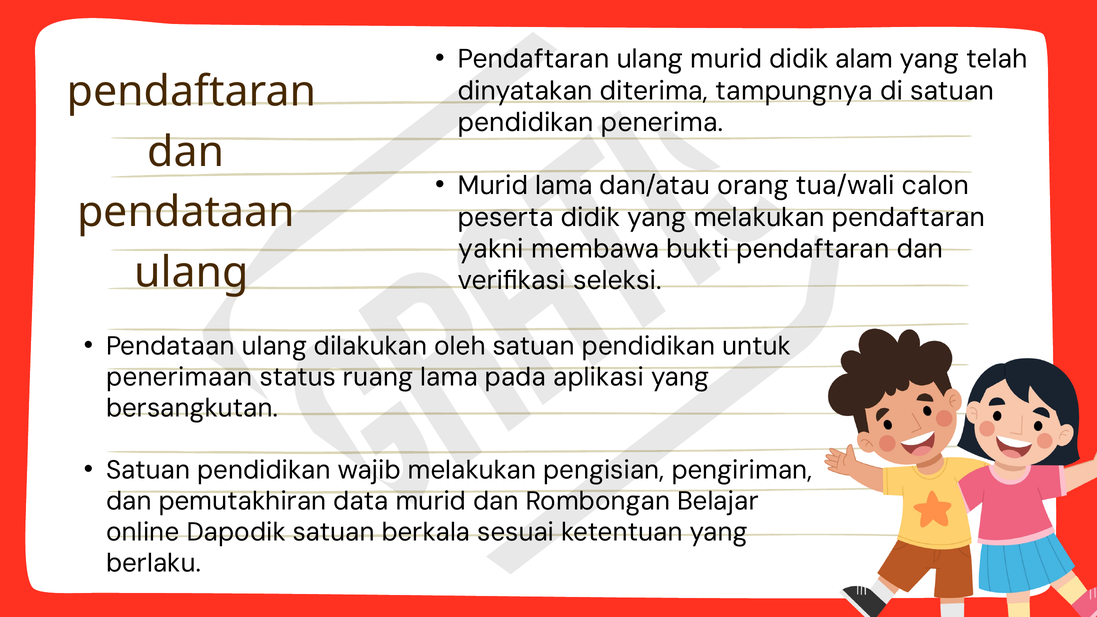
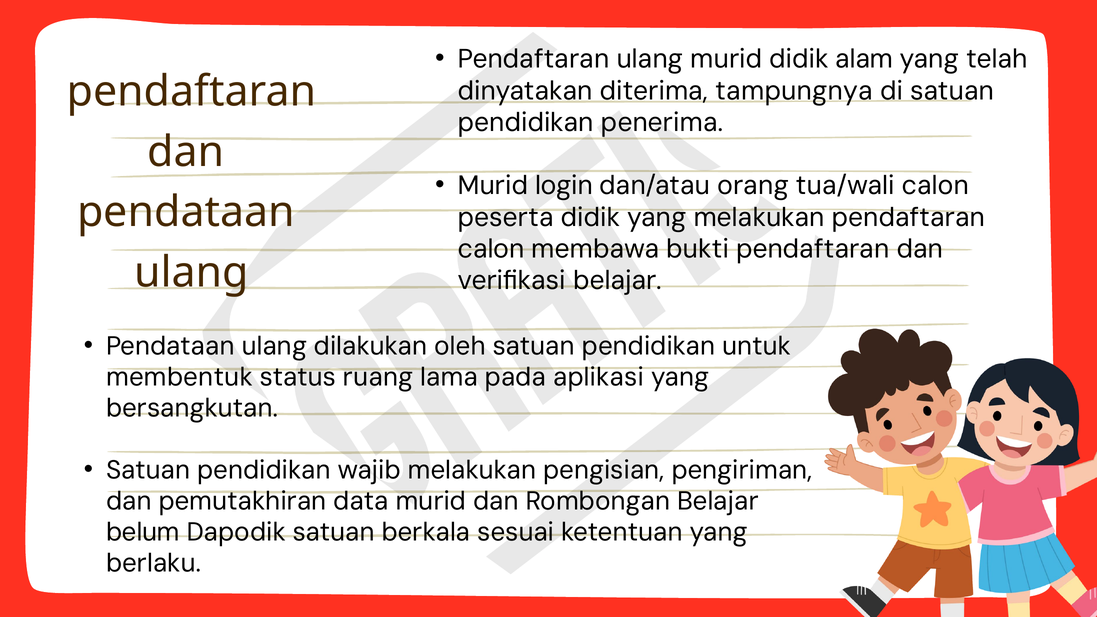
Murid lama: lama -> login
yakni at (491, 249): yakni -> calon
verifikasi seleksi: seleksi -> belajar
penerimaan: penerimaan -> membentuk
online: online -> belum
